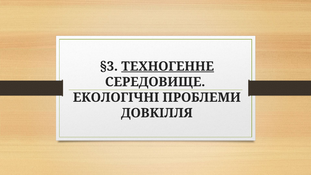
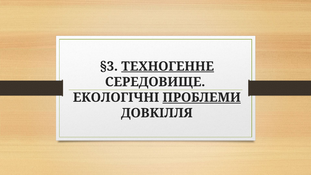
ПРОБЛЕМИ underline: none -> present
